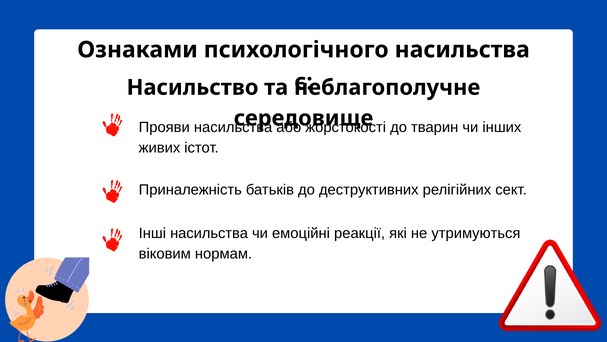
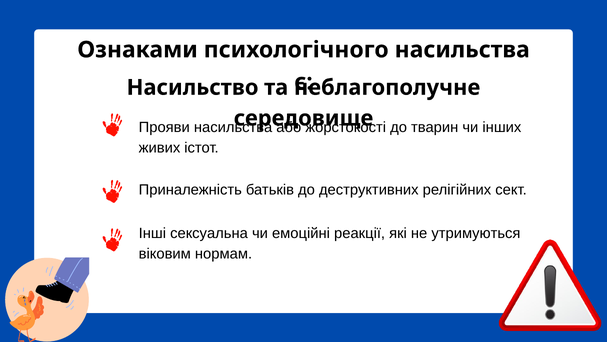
Інші насильства: насильства -> сексуальна
